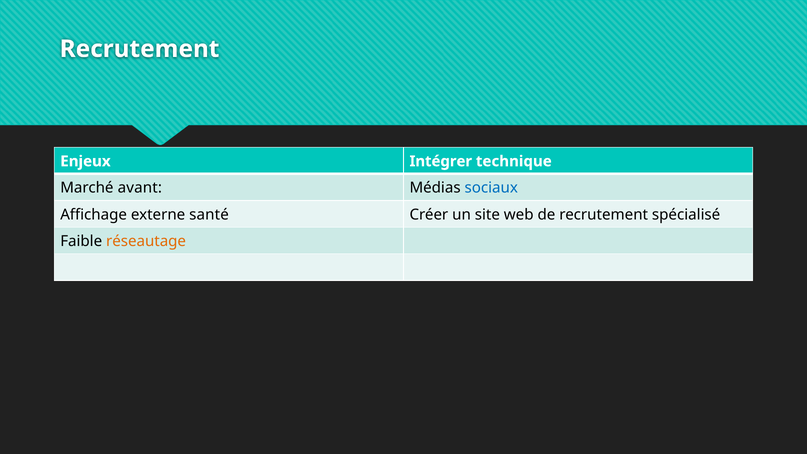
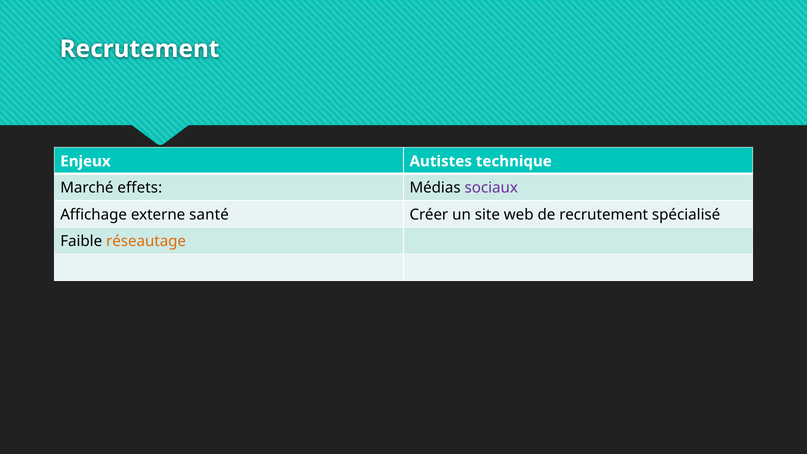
Intégrer: Intégrer -> Autistes
avant: avant -> effets
sociaux colour: blue -> purple
